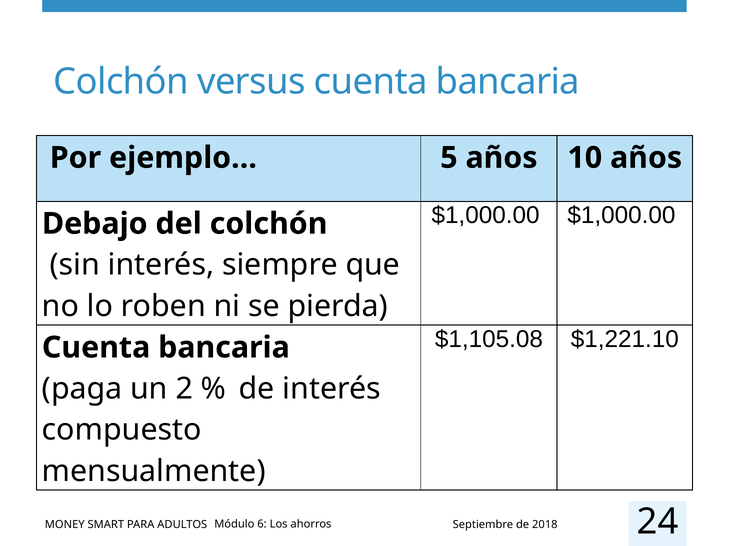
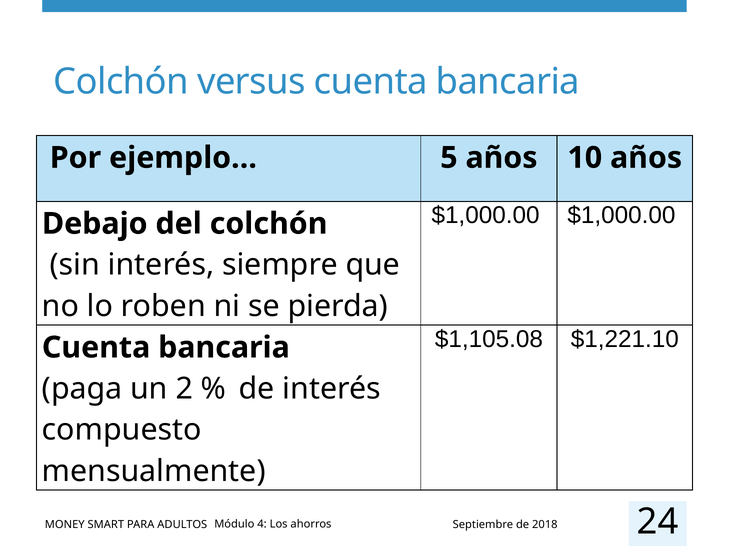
6: 6 -> 4
